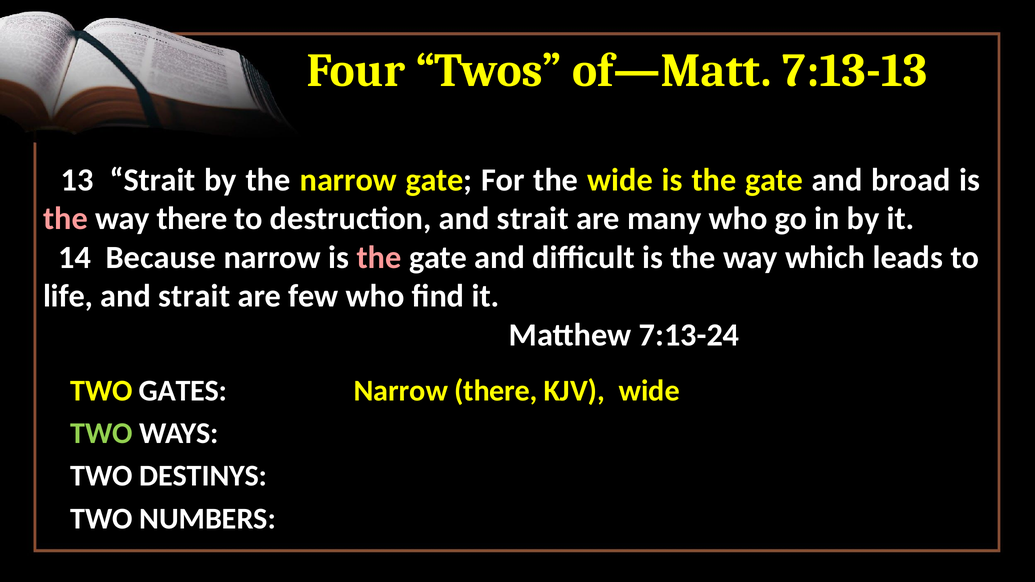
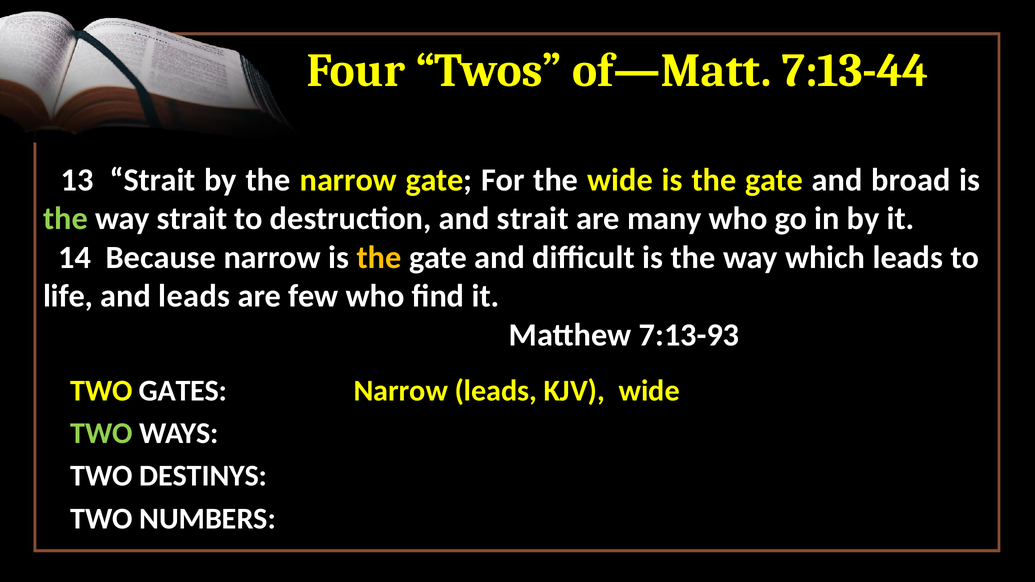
7:13-13: 7:13-13 -> 7:13-44
the at (65, 219) colour: pink -> light green
way there: there -> strait
the at (379, 258) colour: pink -> yellow
life and strait: strait -> leads
7:13-24: 7:13-24 -> 7:13-93
Narrow there: there -> leads
